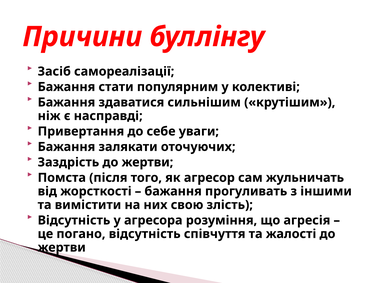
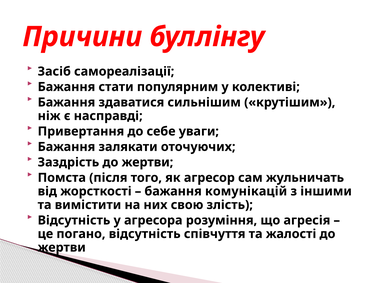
прогуливать: прогуливать -> комунікацій
